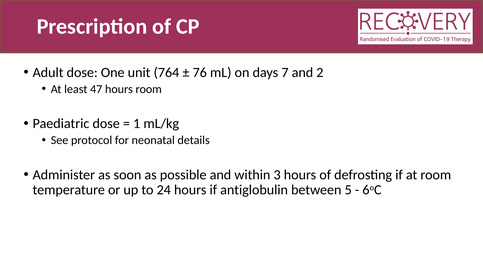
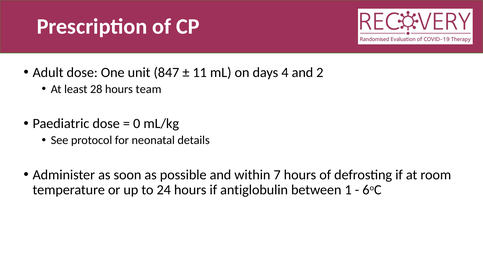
764: 764 -> 847
76: 76 -> 11
7: 7 -> 4
47: 47 -> 28
hours room: room -> team
1: 1 -> 0
3: 3 -> 7
5: 5 -> 1
